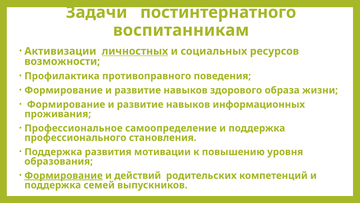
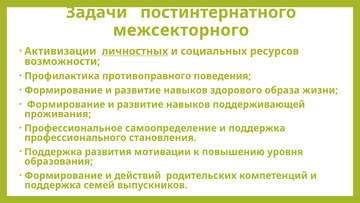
воспитанникам: воспитанникам -> межсекторного
информационных: информационных -> поддерживающей
Формирование at (64, 175) underline: present -> none
